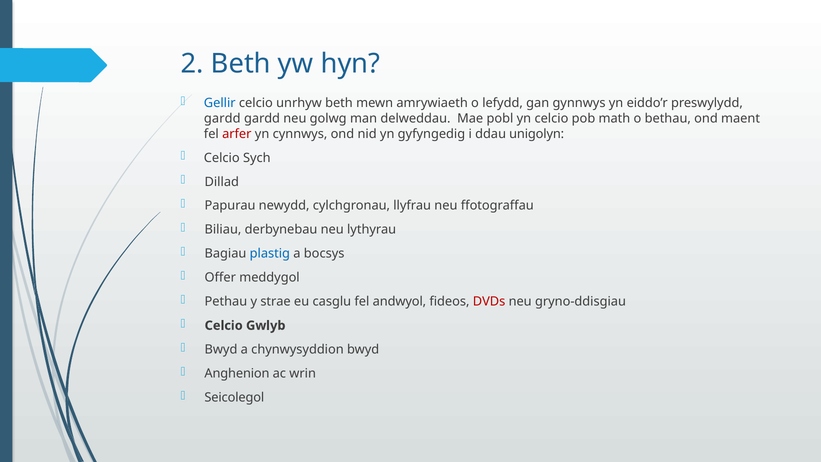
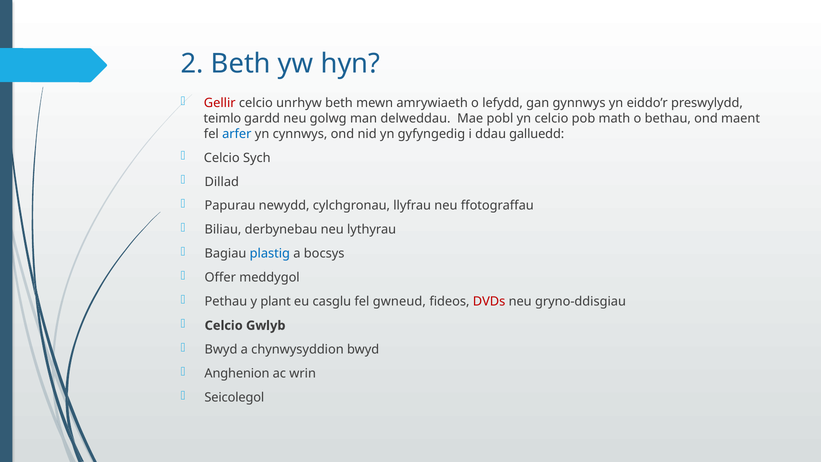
Gellir colour: blue -> red
gardd at (222, 118): gardd -> teimlo
arfer colour: red -> blue
unigolyn: unigolyn -> galluedd
strae: strae -> plant
andwyol: andwyol -> gwneud
